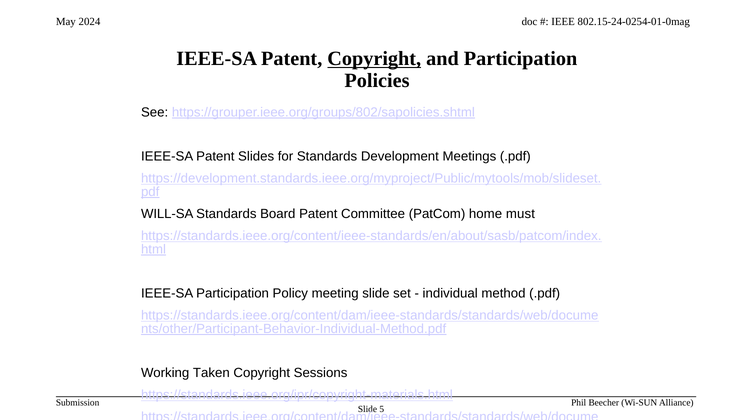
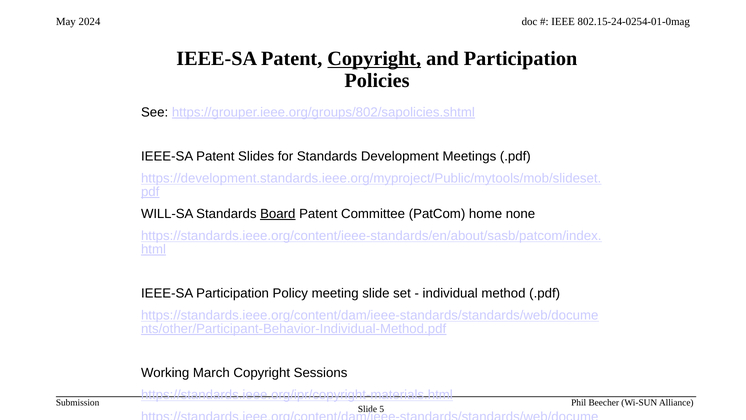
Board underline: none -> present
must: must -> none
Taken: Taken -> March
